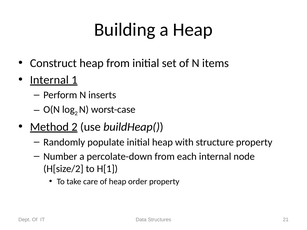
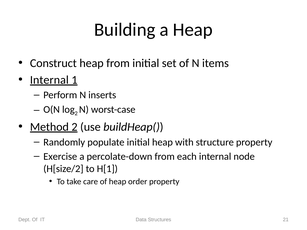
Number: Number -> Exercise
